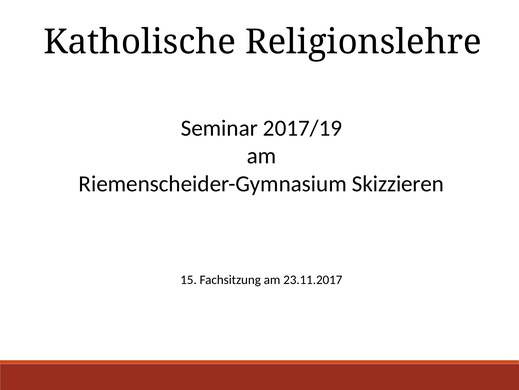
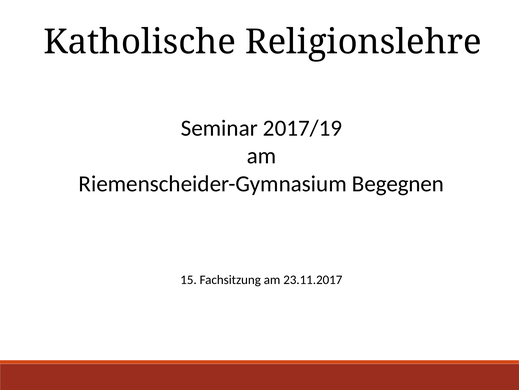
Skizzieren: Skizzieren -> Begegnen
